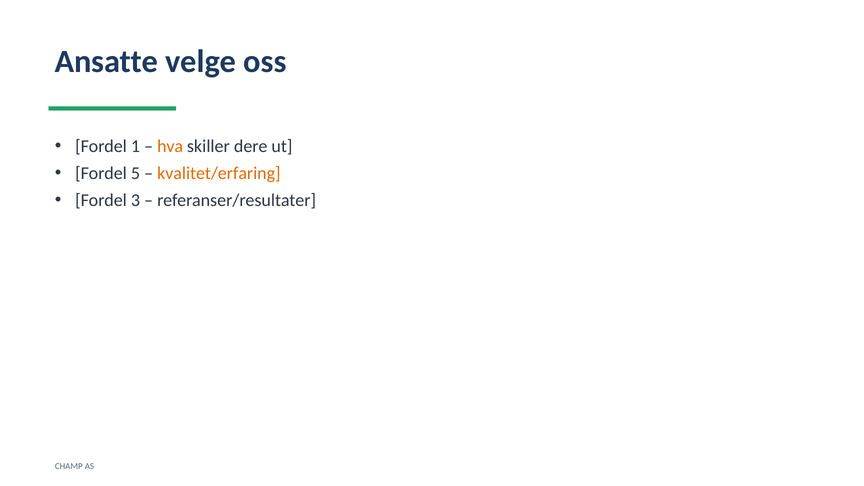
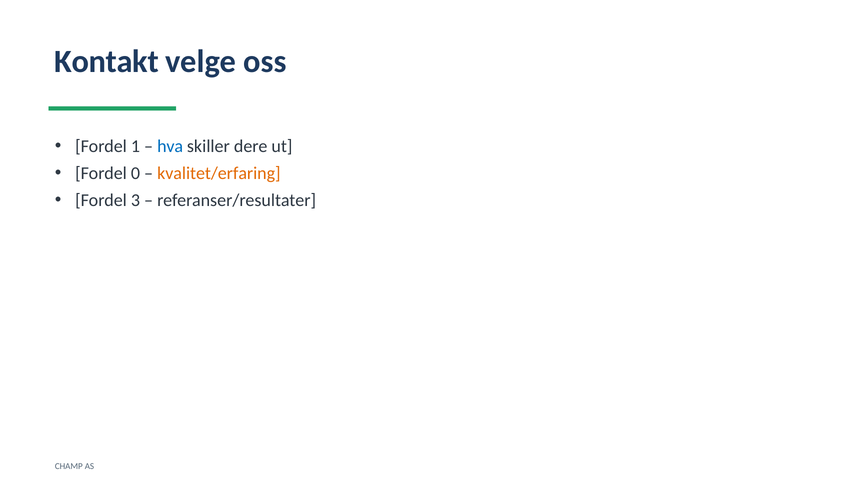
Ansatte: Ansatte -> Kontakt
hva colour: orange -> blue
5: 5 -> 0
